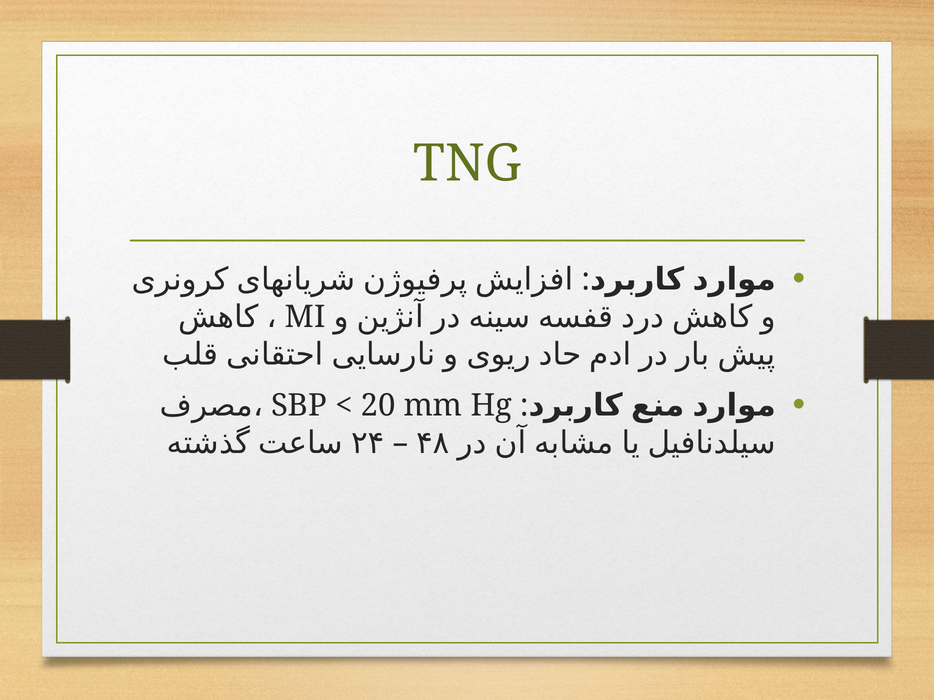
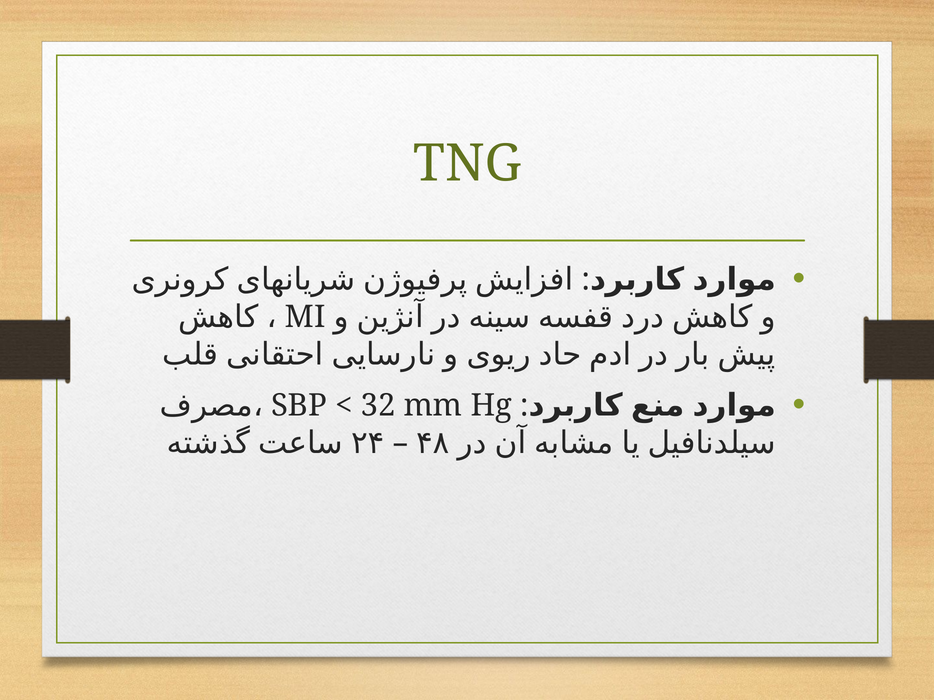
20: 20 -> 32
